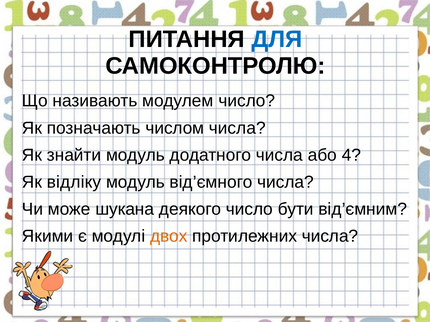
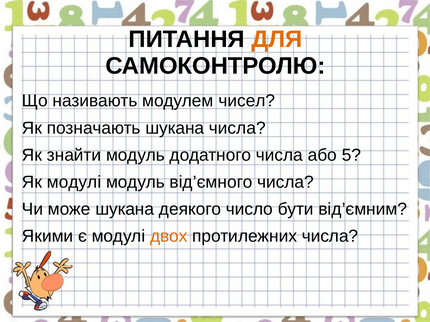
ДЛЯ colour: blue -> orange
модулем число: число -> чисел
позначають числом: числом -> шукана
4: 4 -> 5
Як відліку: відліку -> модулі
